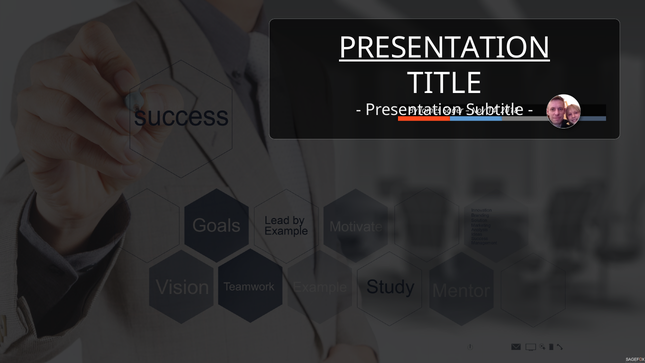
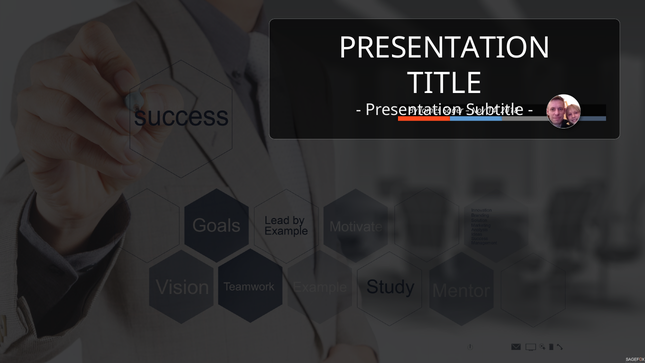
PRESENTATION at (445, 48) underline: present -> none
